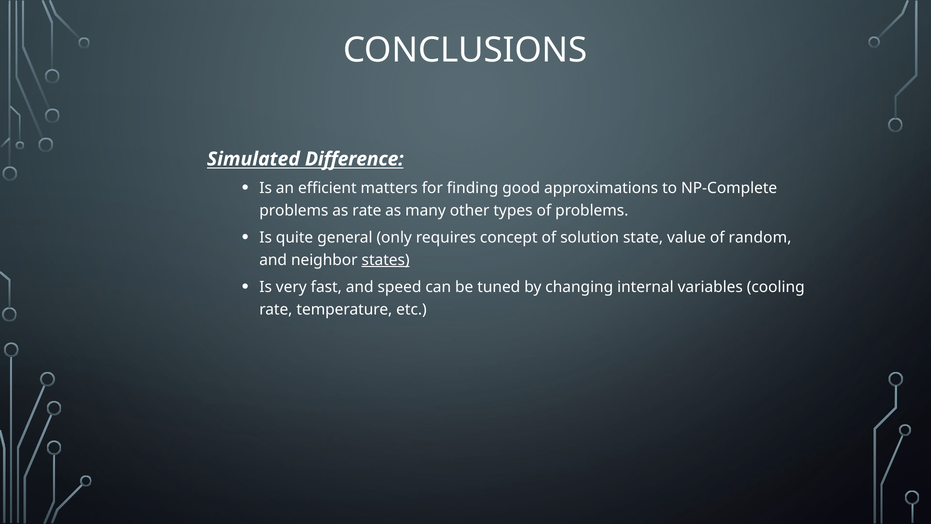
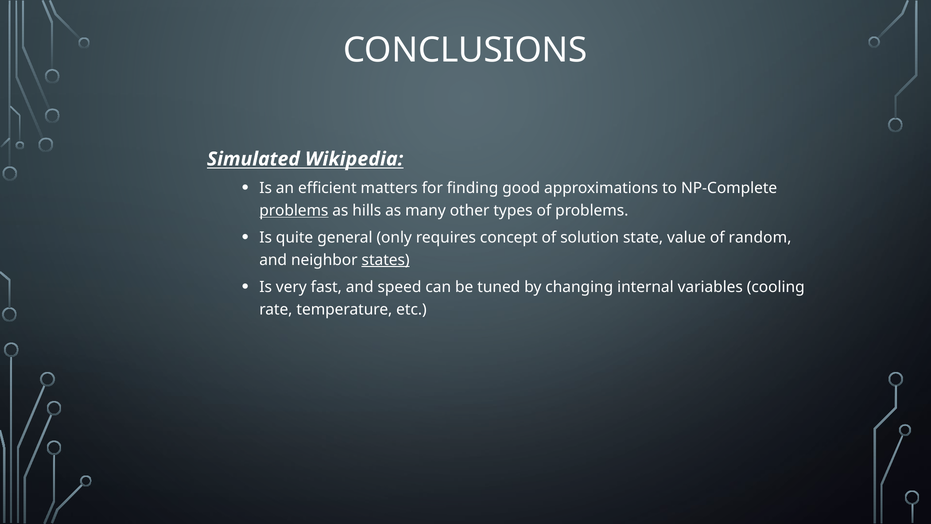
Difference: Difference -> Wikipedia
problems at (294, 210) underline: none -> present
as rate: rate -> hills
